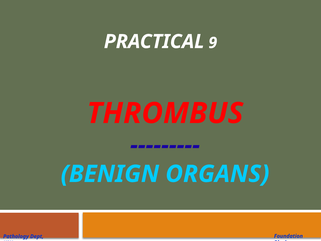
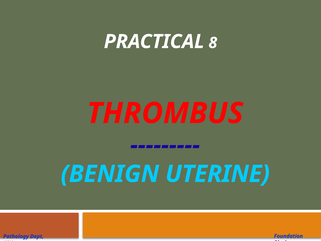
9: 9 -> 8
ORGANS: ORGANS -> UTERINE
